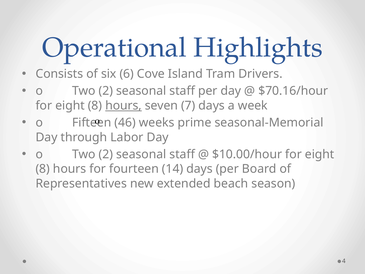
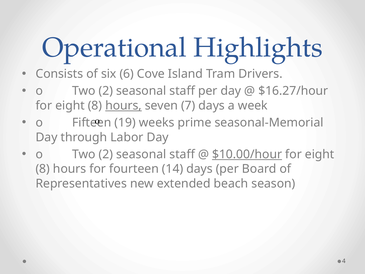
$70.16/hour: $70.16/hour -> $16.27/hour
46: 46 -> 19
$10.00/hour underline: none -> present
